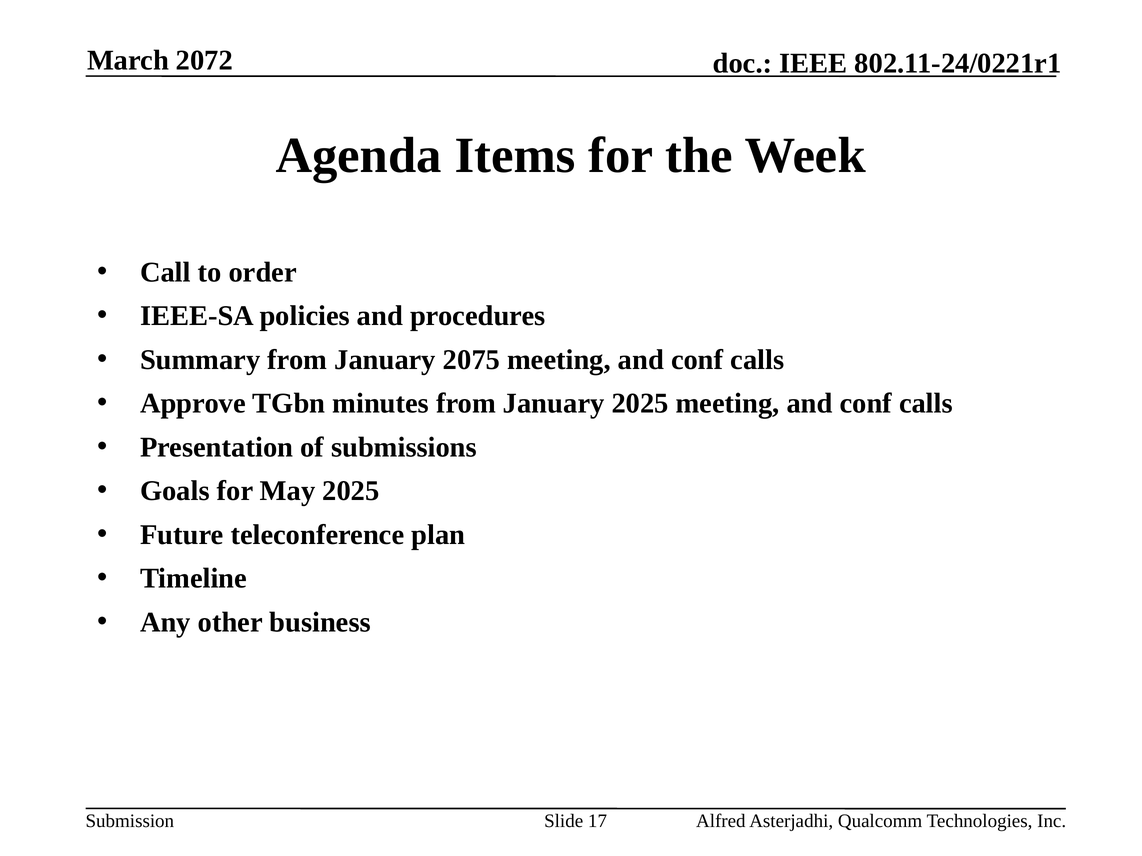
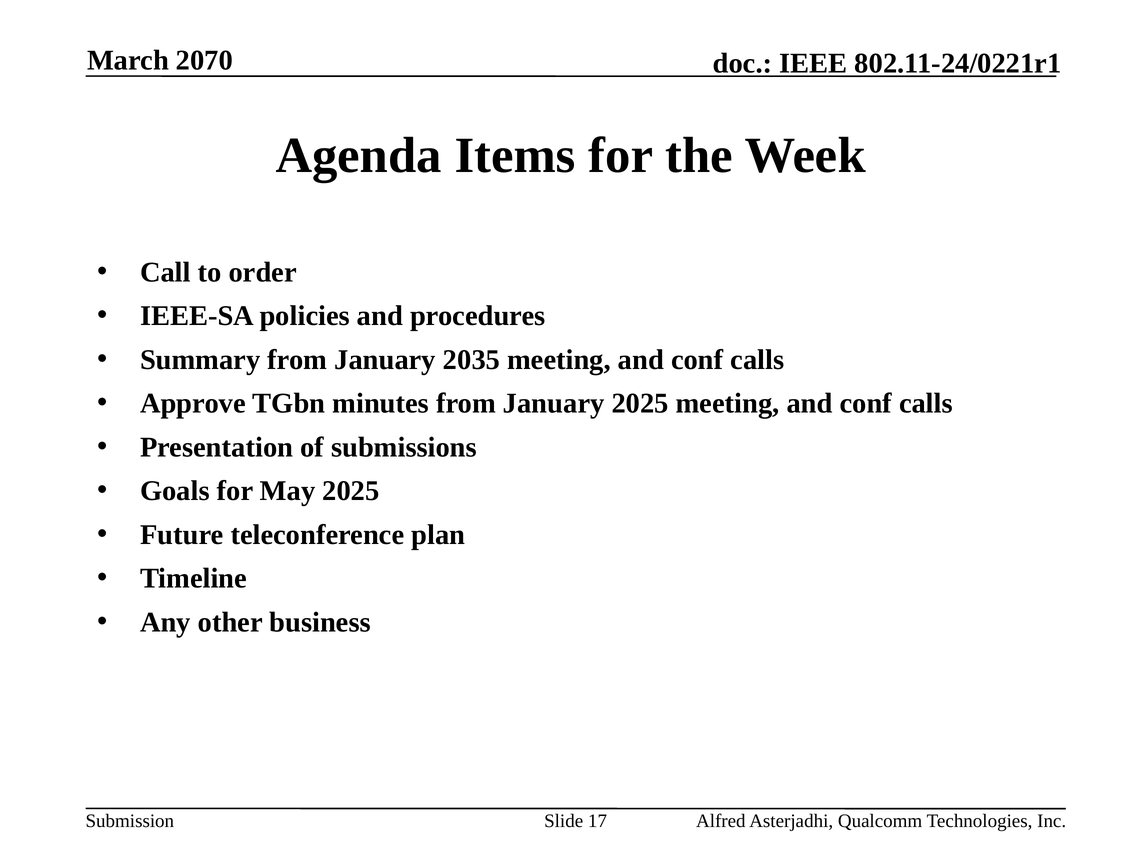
2072: 2072 -> 2070
2075: 2075 -> 2035
